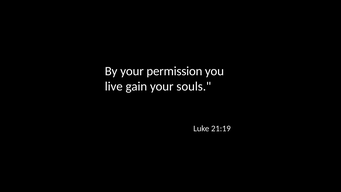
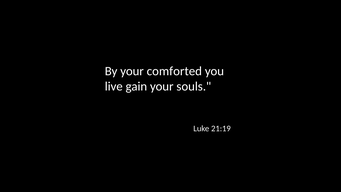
permission: permission -> comforted
